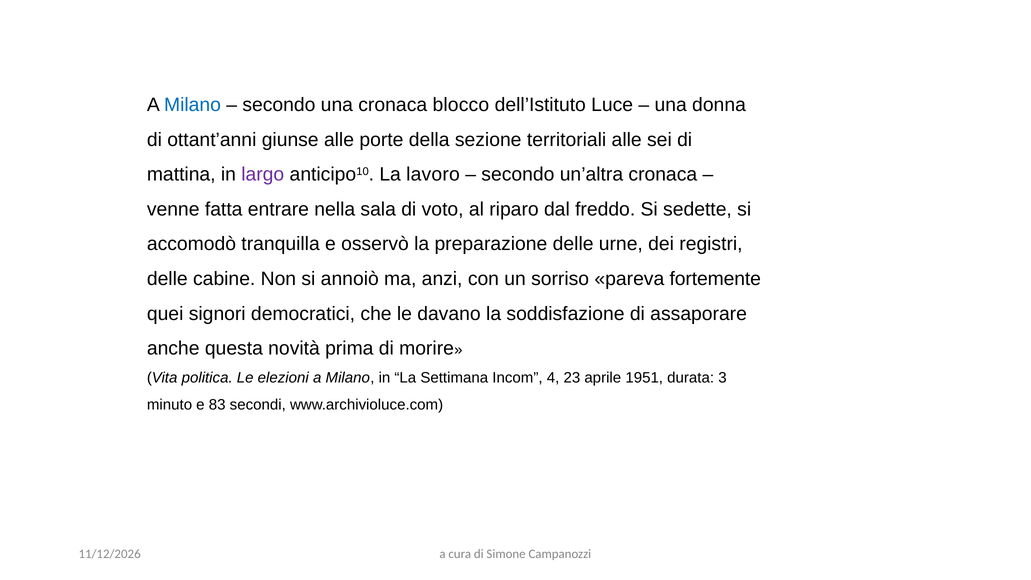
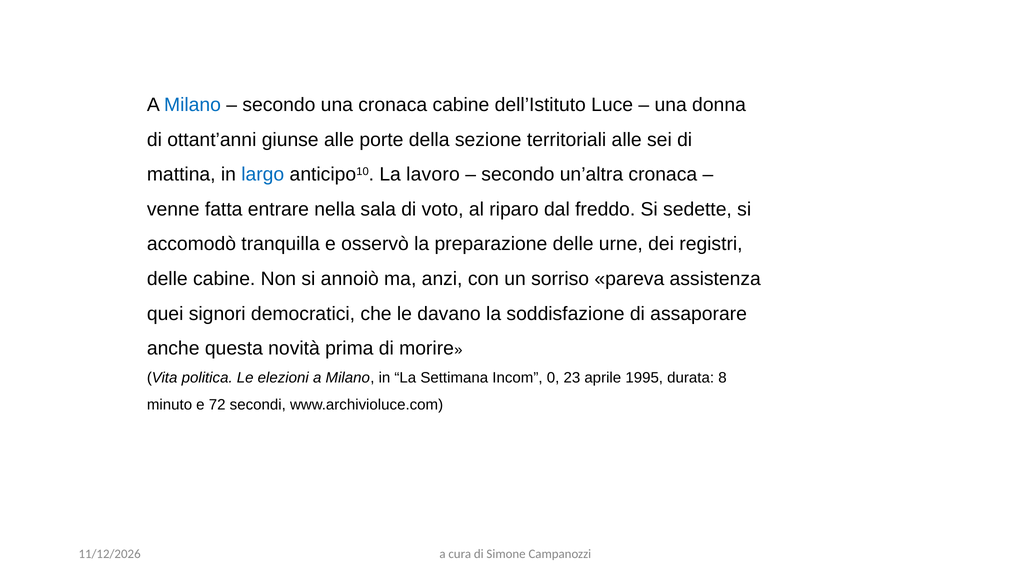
cronaca blocco: blocco -> cabine
largo colour: purple -> blue
fortemente: fortemente -> assistenza
4: 4 -> 0
1951: 1951 -> 1995
3: 3 -> 8
83: 83 -> 72
